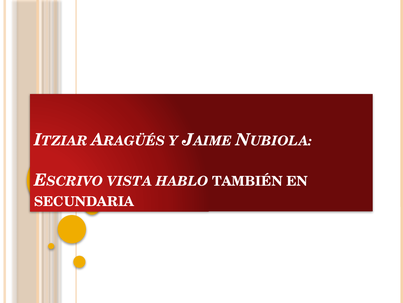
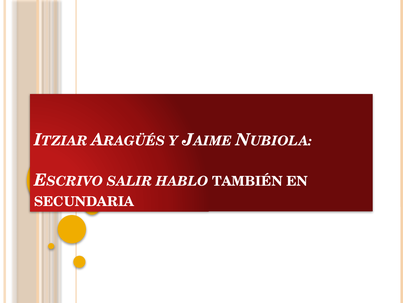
VISTA: VISTA -> SALIR
